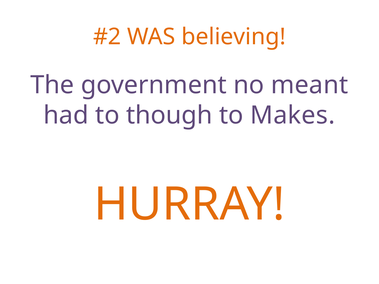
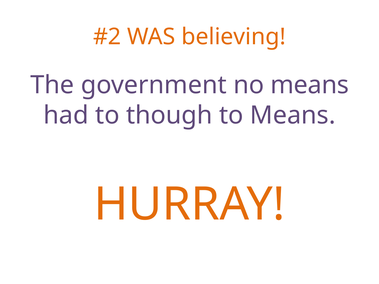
no meant: meant -> means
to Makes: Makes -> Means
